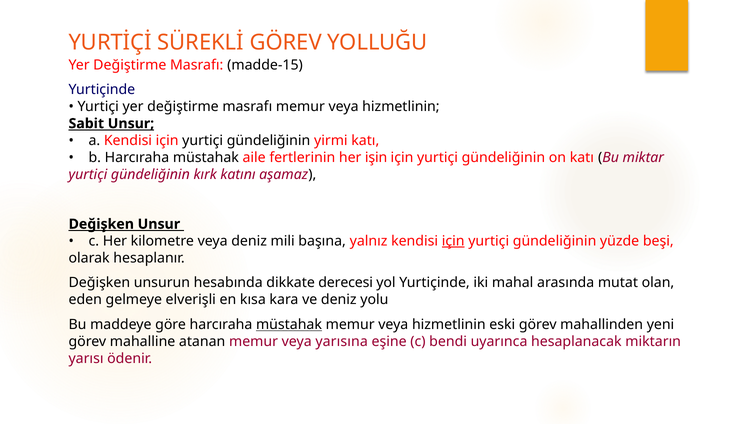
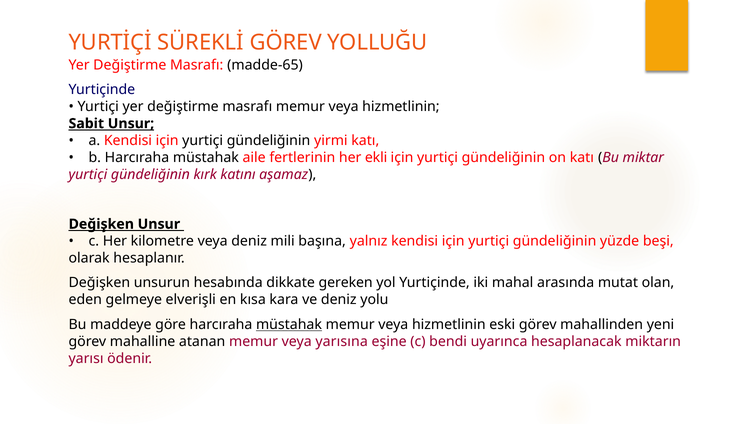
madde-15: madde-15 -> madde-65
işin: işin -> ekli
için at (453, 241) underline: present -> none
derecesi: derecesi -> gereken
